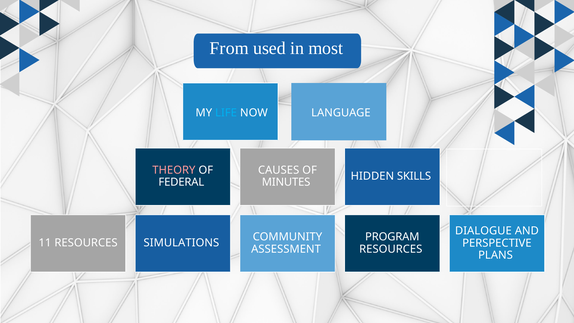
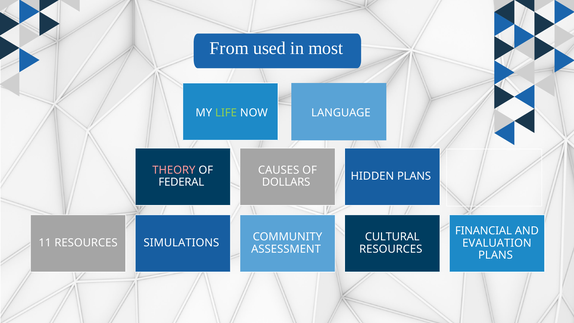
LIFE colour: light blue -> light green
HIDDEN SKILLS: SKILLS -> PLANS
MINUTES: MINUTES -> DOLLARS
DIALOGUE: DIALOGUE -> FINANCIAL
PROGRAM: PROGRAM -> CULTURAL
PERSPECTIVE: PERSPECTIVE -> EVALUATION
